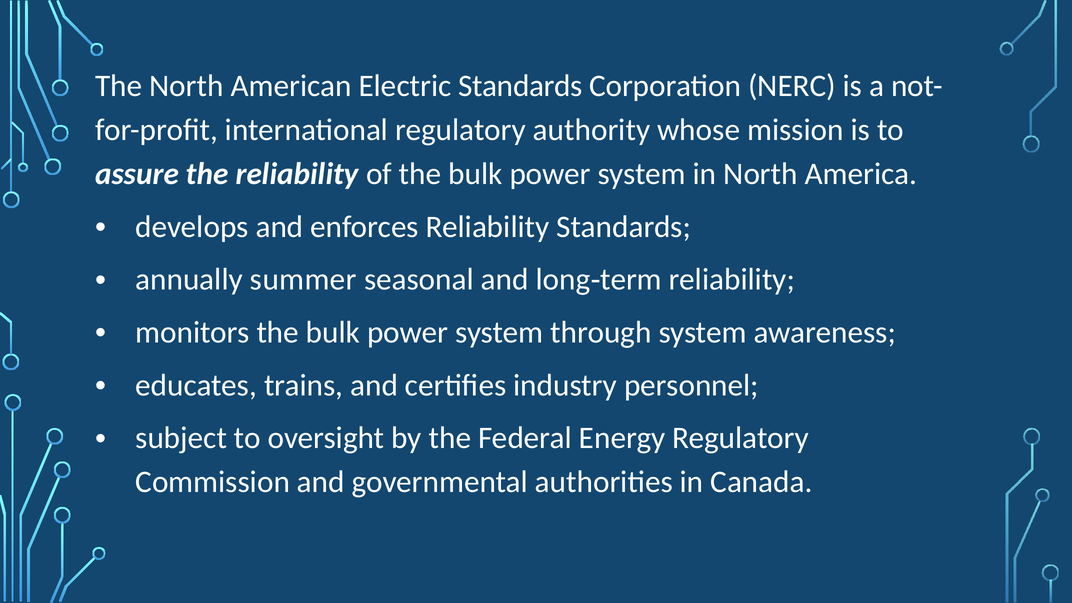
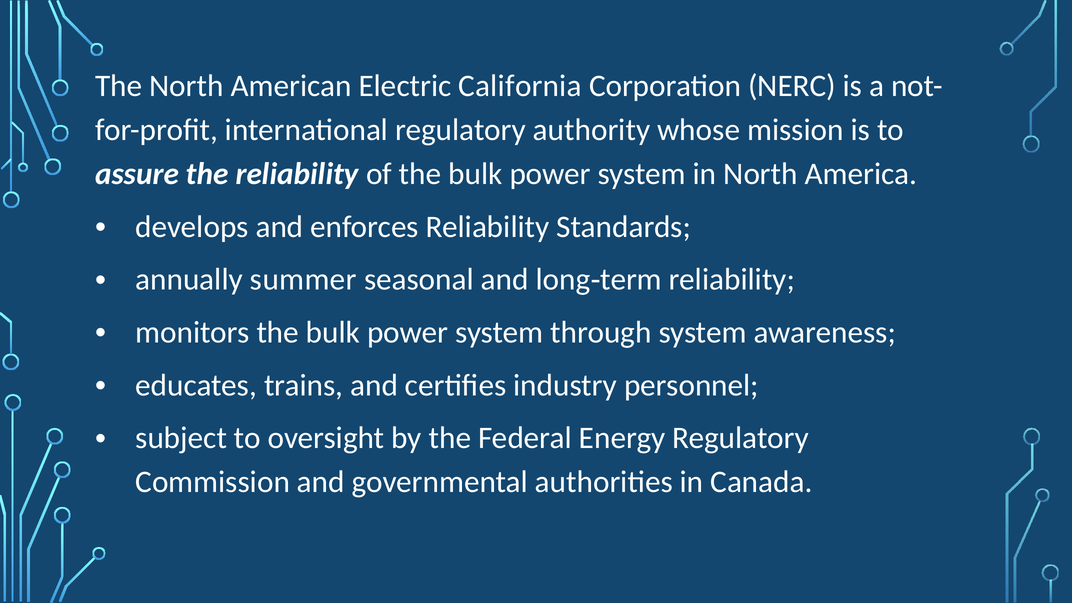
Electric Standards: Standards -> California
